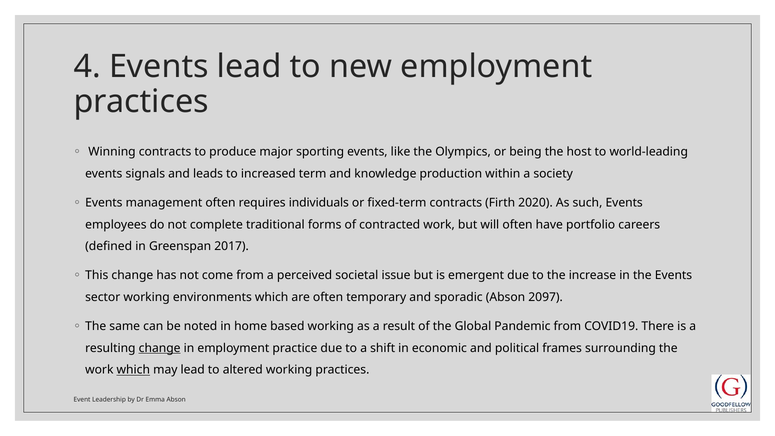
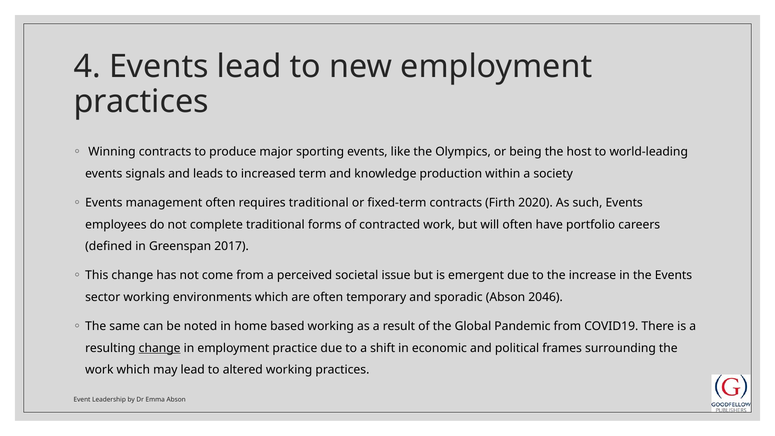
requires individuals: individuals -> traditional
2097: 2097 -> 2046
which at (133, 370) underline: present -> none
